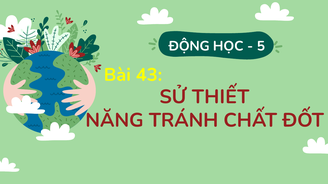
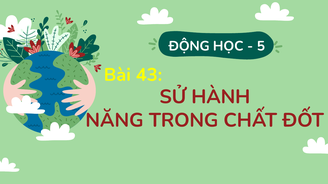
THIẾT: THIẾT -> HÀNH
TRÁNH: TRÁNH -> TRONG
